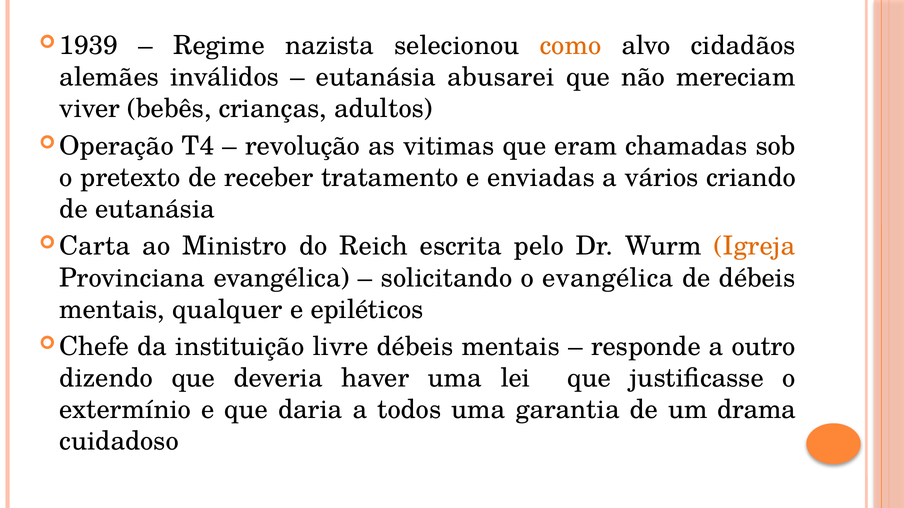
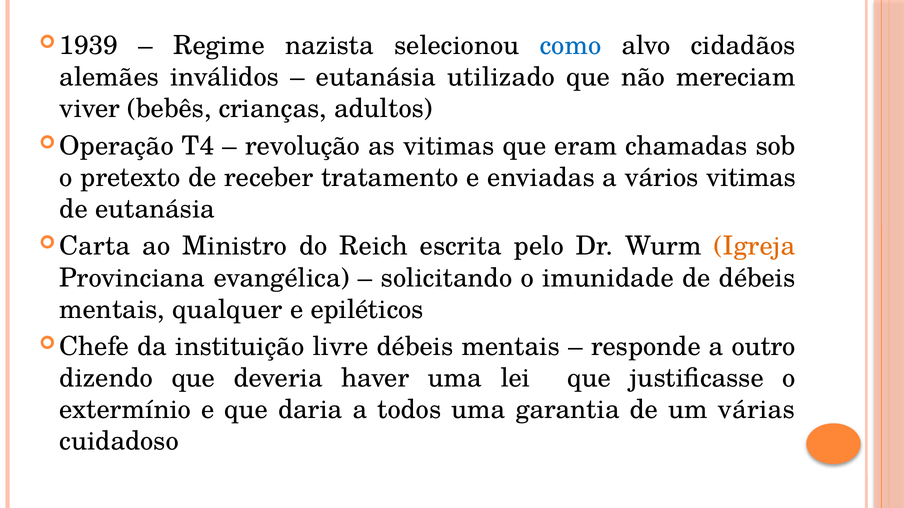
como colour: orange -> blue
abusarei: abusarei -> utilizado
vários criando: criando -> vitimas
o evangélica: evangélica -> imunidade
drama: drama -> várias
